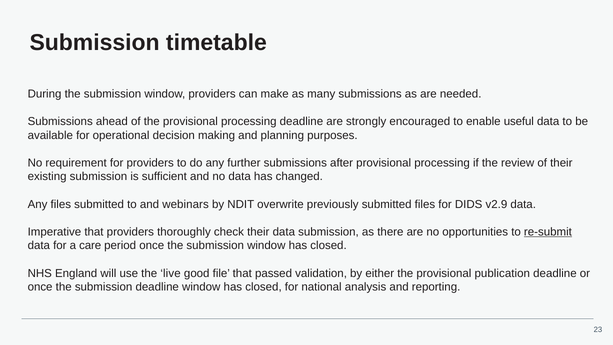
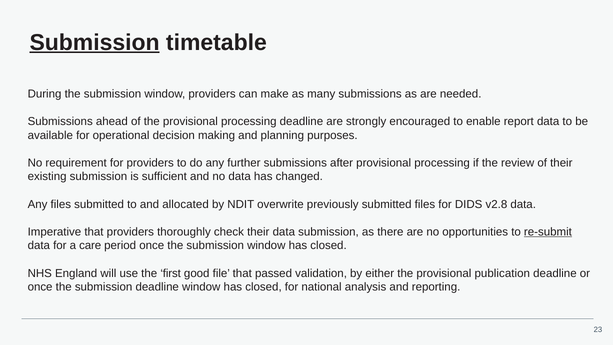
Submission at (95, 42) underline: none -> present
useful: useful -> report
webinars: webinars -> allocated
v2.9: v2.9 -> v2.8
live: live -> first
